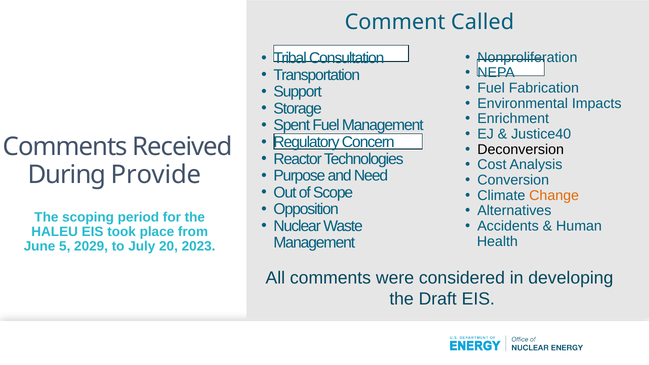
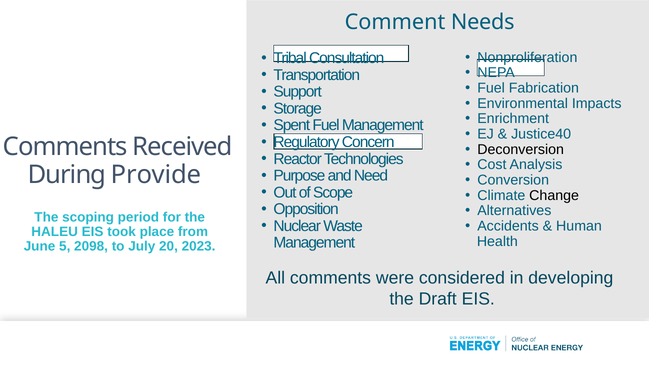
Called: Called -> Needs
Change colour: orange -> black
2029: 2029 -> 2098
